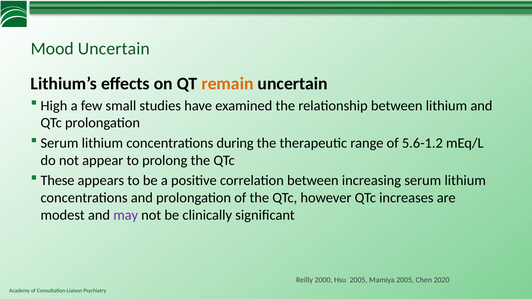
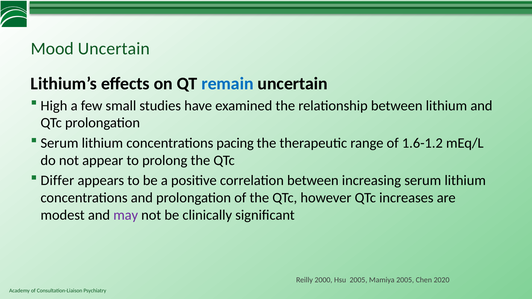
remain colour: orange -> blue
during: during -> pacing
5.6-1.2: 5.6-1.2 -> 1.6-1.2
These: These -> Differ
